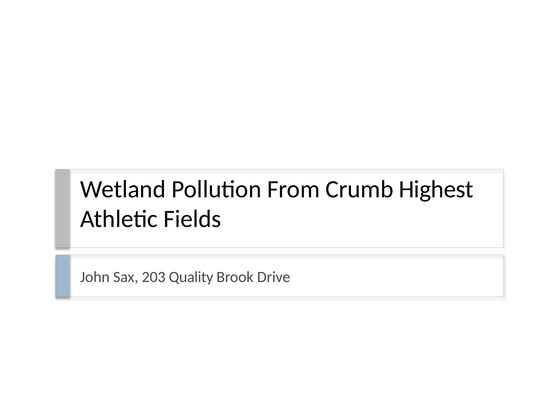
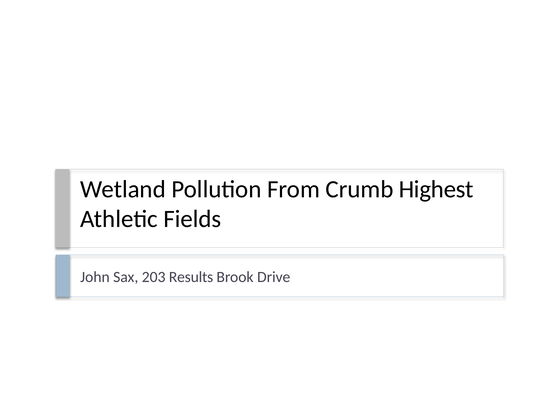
Quality: Quality -> Results
